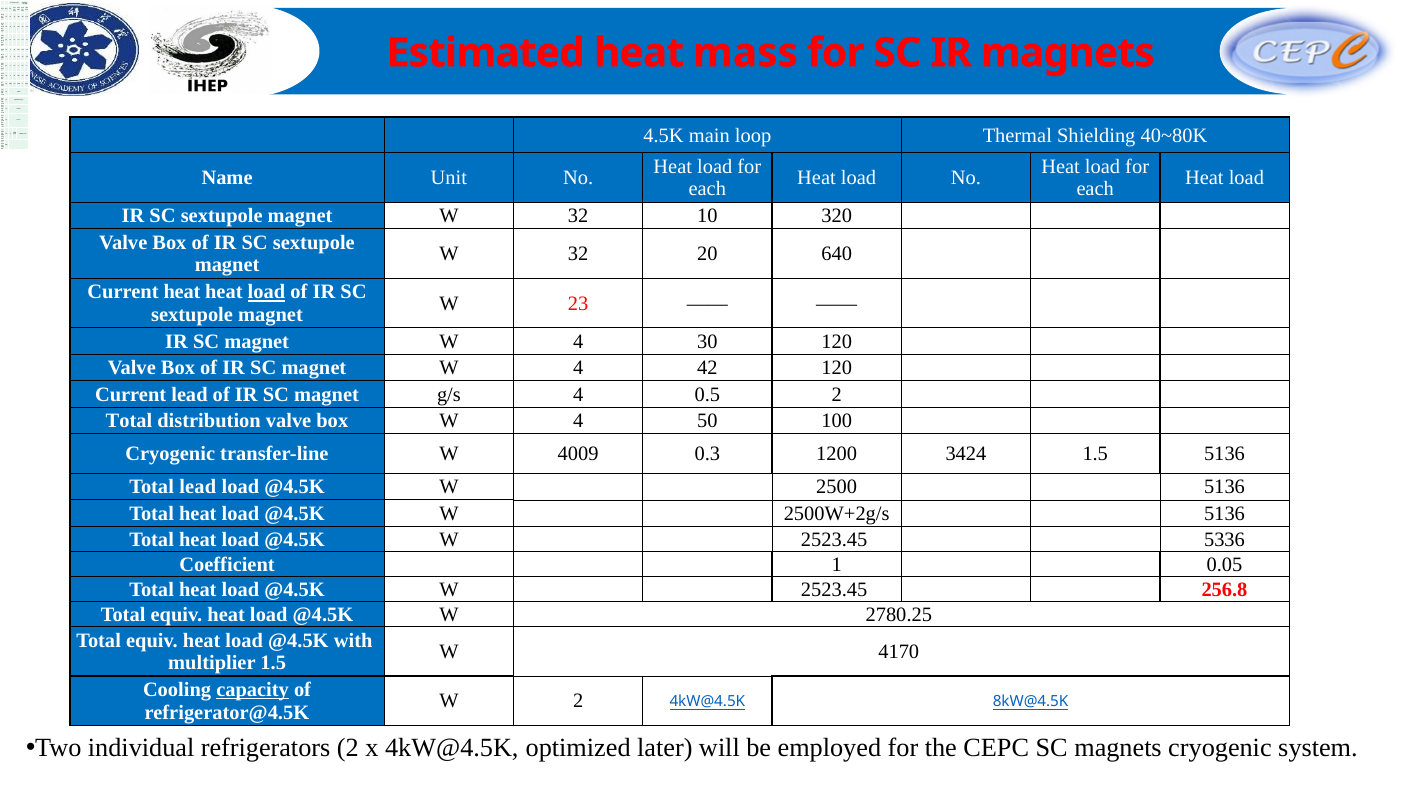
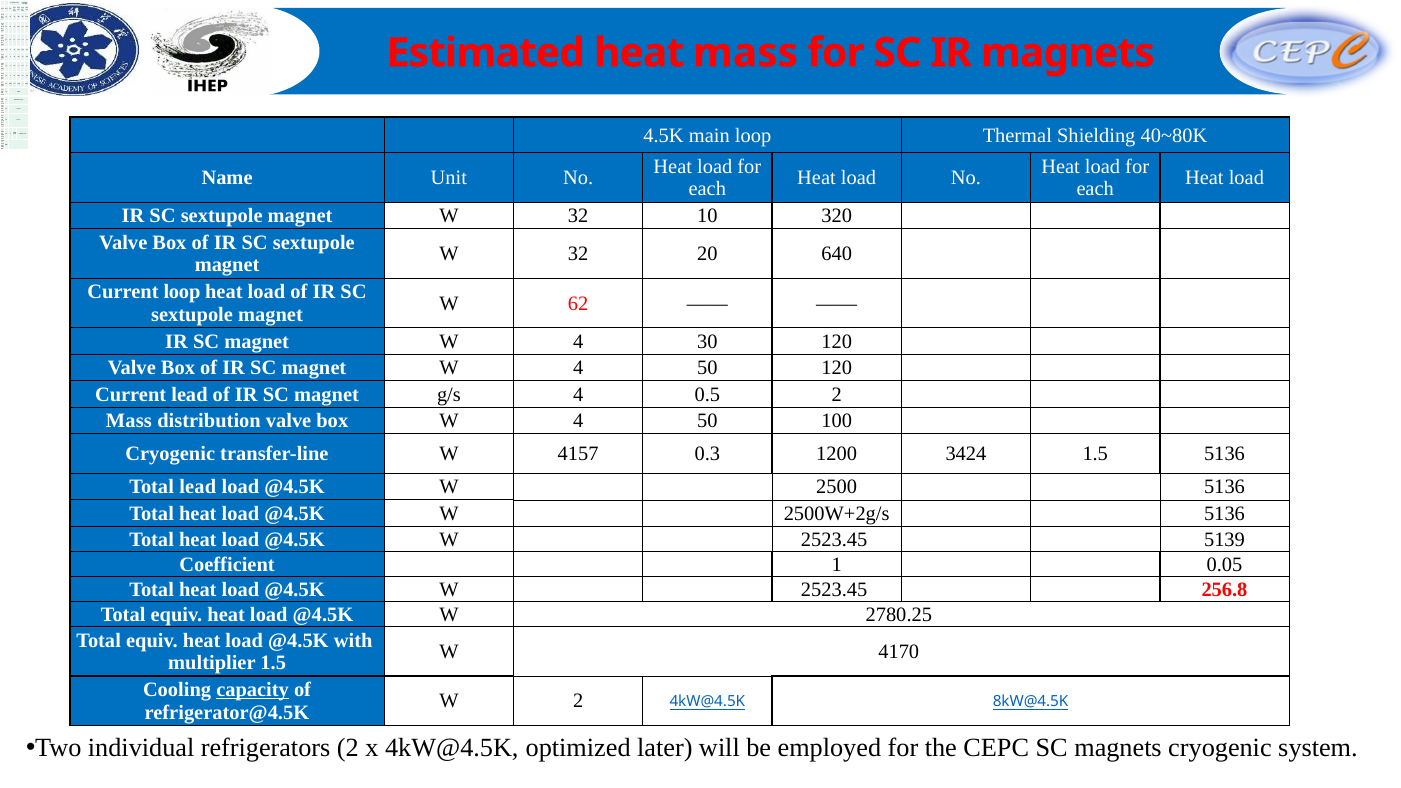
Current heat: heat -> loop
load at (266, 292) underline: present -> none
23: 23 -> 62
magnet W 4 42: 42 -> 50
Total at (129, 421): Total -> Mass
4009: 4009 -> 4157
5336: 5336 -> 5139
